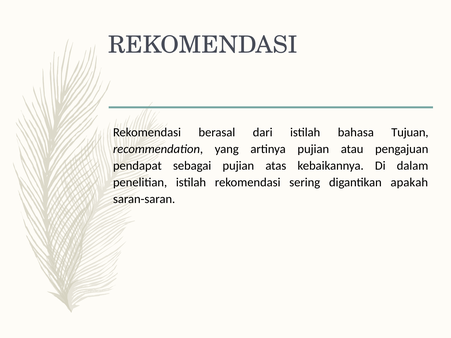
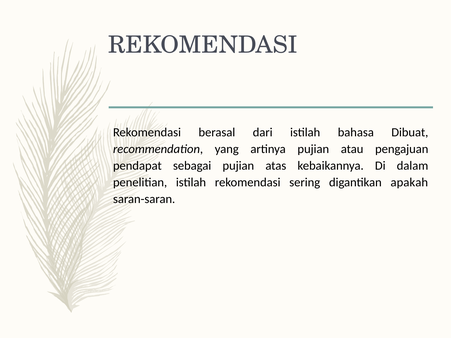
Tujuan: Tujuan -> Dibuat
